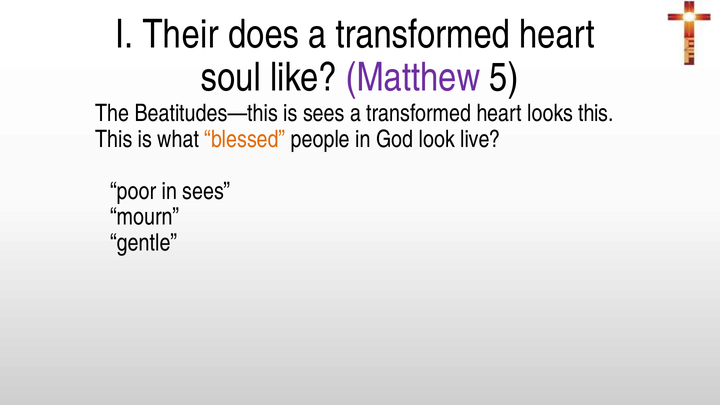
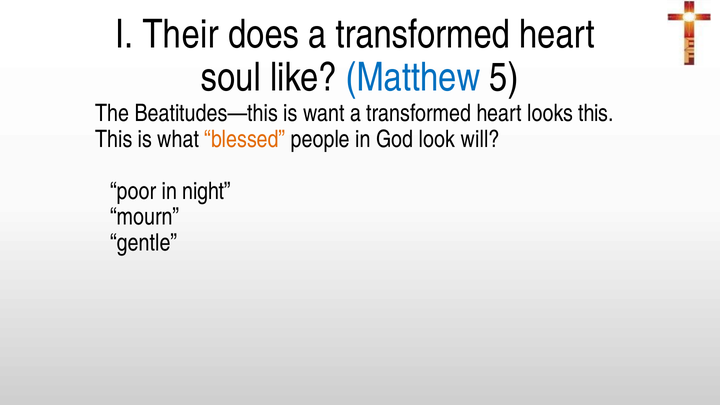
Matthew colour: purple -> blue
is sees: sees -> want
live: live -> will
in sees: sees -> night
